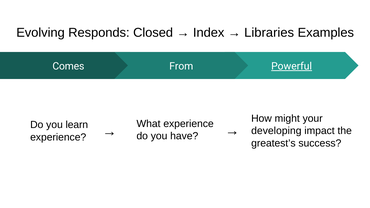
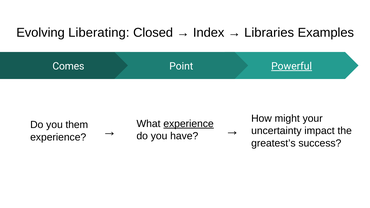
Responds: Responds -> Liberating
From: From -> Point
experience at (189, 124) underline: none -> present
learn: learn -> them
developing: developing -> uncertainty
